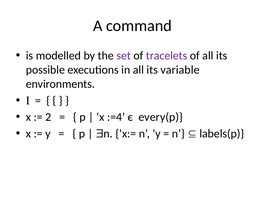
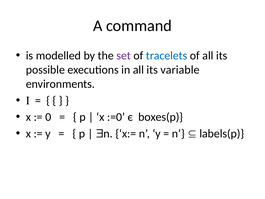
tracelets colour: purple -> blue
2: 2 -> 0
:=4: :=4 -> :=0
every(p: every(p -> boxes(p
